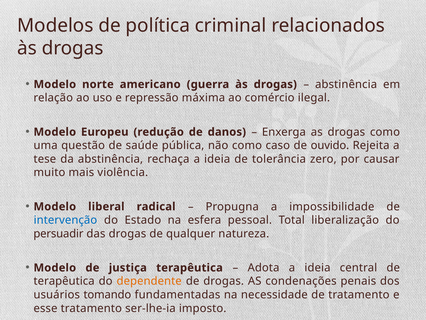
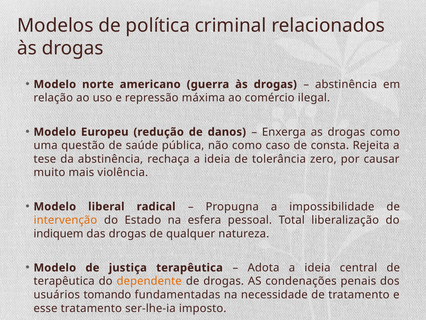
ouvido: ouvido -> consta
intervenção colour: blue -> orange
persuadir: persuadir -> indiquem
